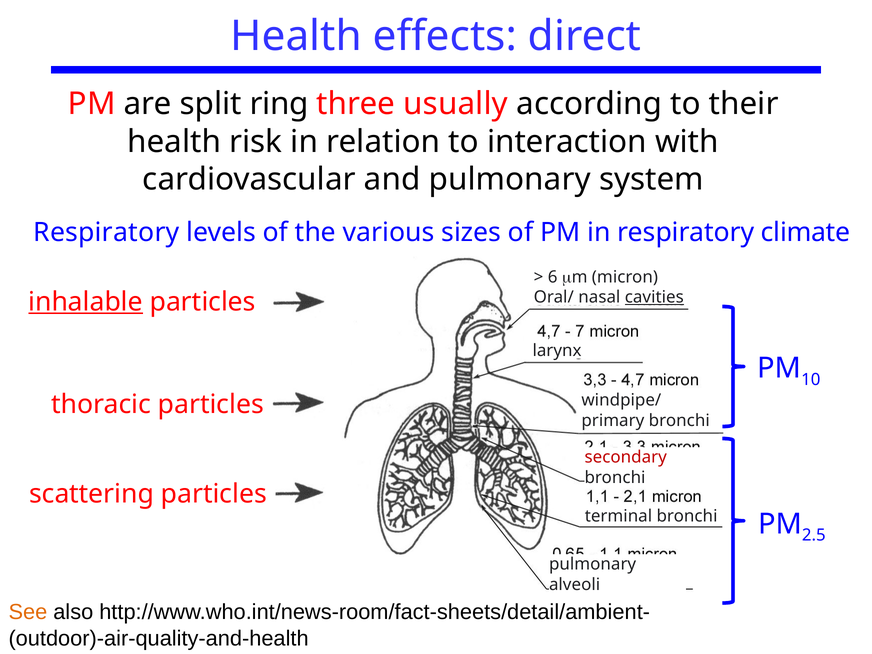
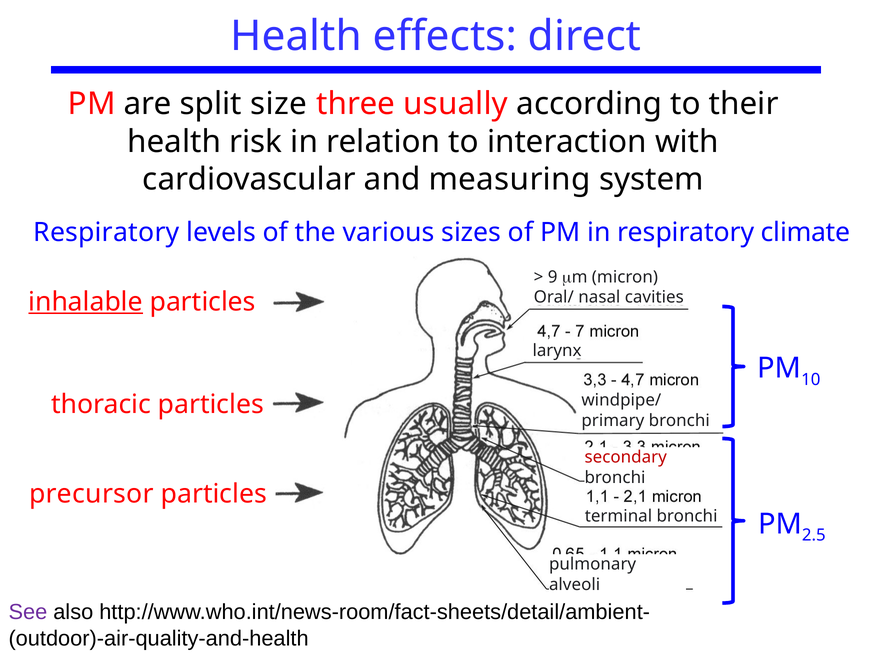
ring: ring -> size
and pulmonary: pulmonary -> measuring
6: 6 -> 9
cavities underline: present -> none
scattering: scattering -> precursor
See colour: orange -> purple
